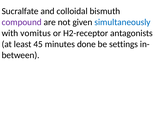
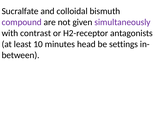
simultaneously colour: blue -> purple
vomitus: vomitus -> contrast
45: 45 -> 10
done: done -> head
